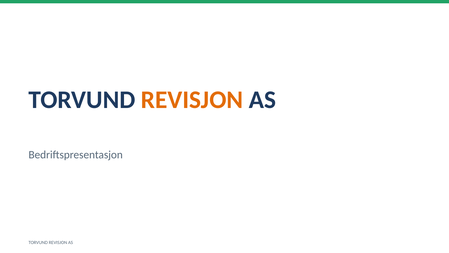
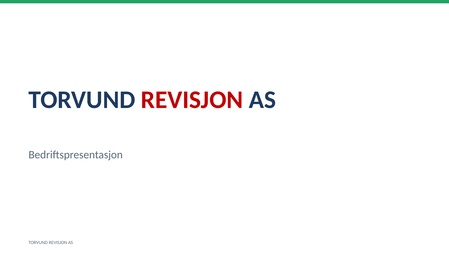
REVISJON at (192, 100) colour: orange -> red
